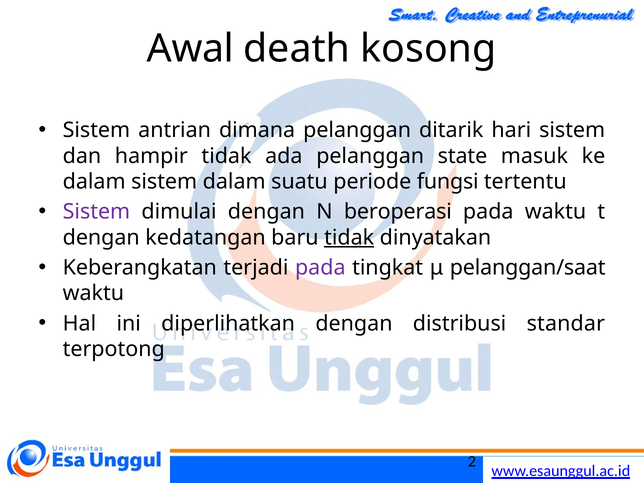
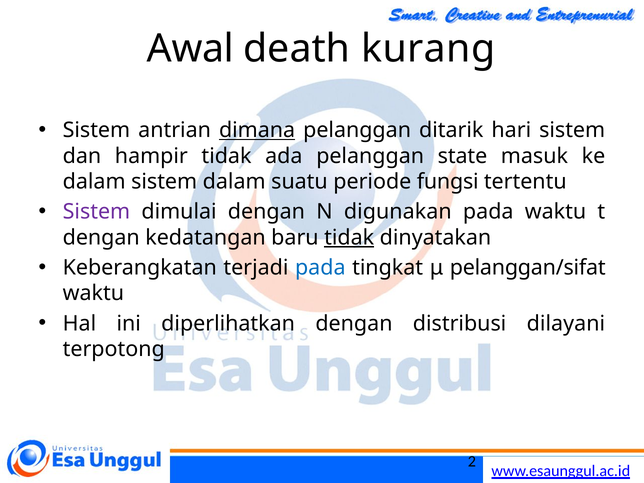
kosong: kosong -> kurang
dimana underline: none -> present
beroperasi: beroperasi -> digunakan
pada at (320, 268) colour: purple -> blue
pelanggan/saat: pelanggan/saat -> pelanggan/sifat
standar: standar -> dilayani
